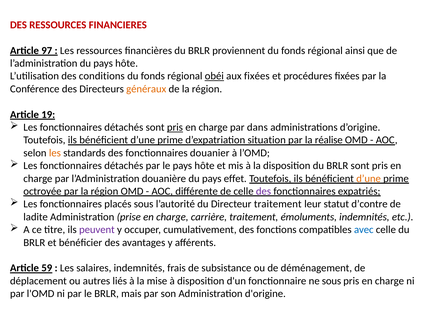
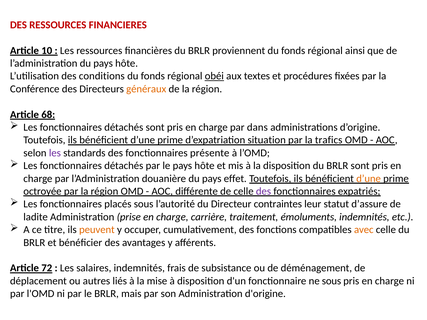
97: 97 -> 10
aux fixées: fixées -> textes
19: 19 -> 68
pris at (175, 127) underline: present -> none
réalise: réalise -> trafics
les at (55, 153) colour: orange -> purple
douanier: douanier -> présente
Directeur traitement: traitement -> contraintes
d’contre: d’contre -> d’assure
peuvent colour: purple -> orange
avec colour: blue -> orange
59: 59 -> 72
